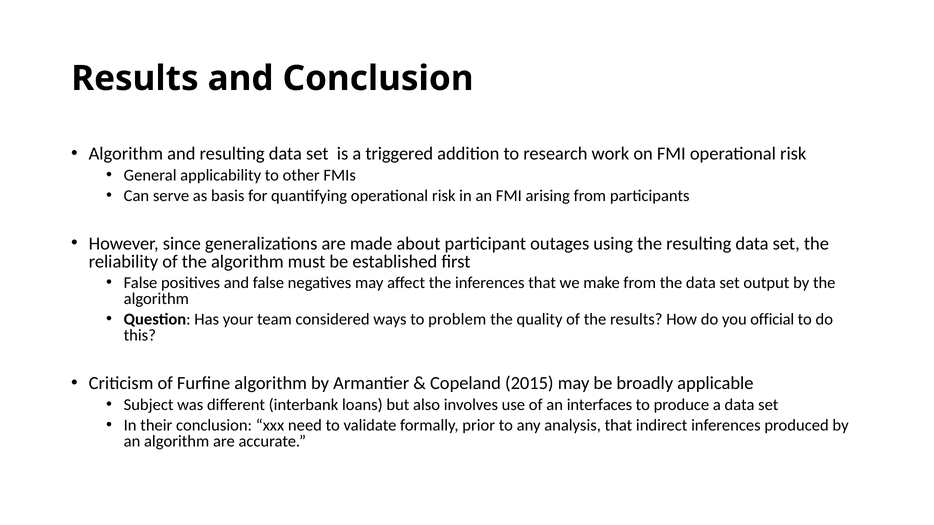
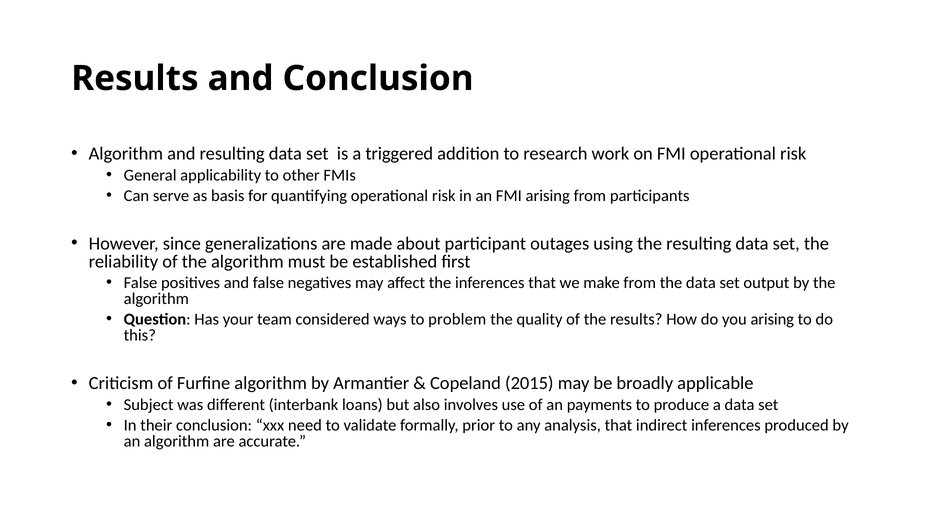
you official: official -> arising
interfaces: interfaces -> payments
